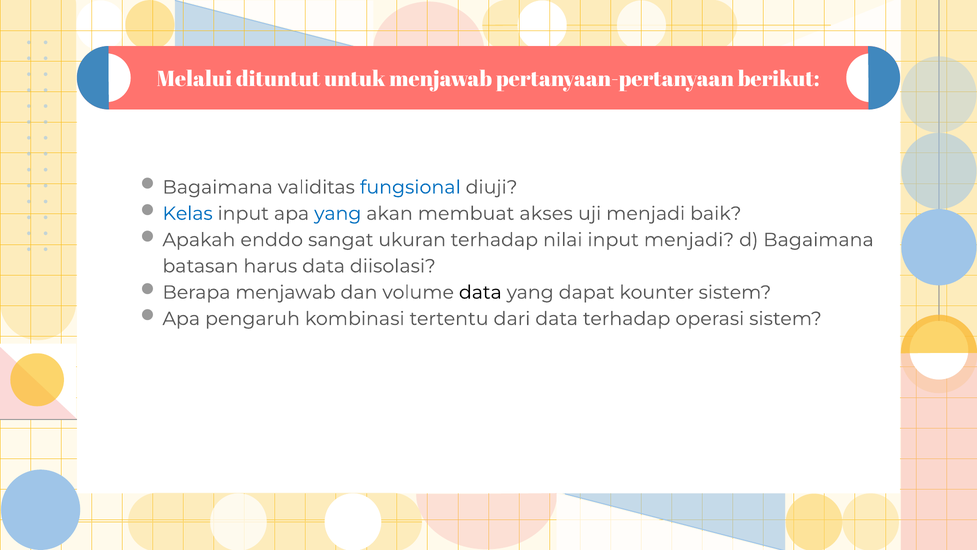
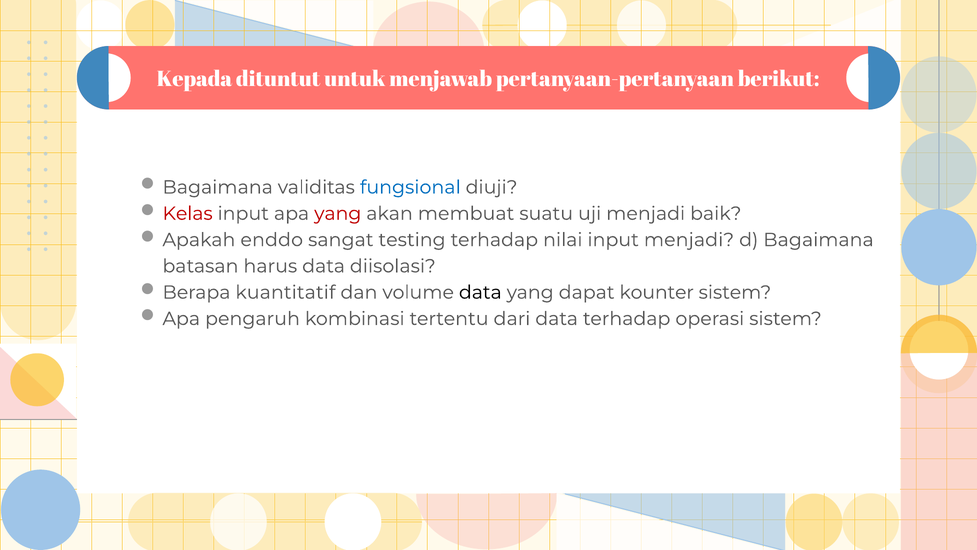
Melalui: Melalui -> Kepada
Kelas colour: blue -> red
yang at (338, 213) colour: blue -> red
akses: akses -> suatu
ukuran: ukuran -> testing
Berapa menjawab: menjawab -> kuantitatif
